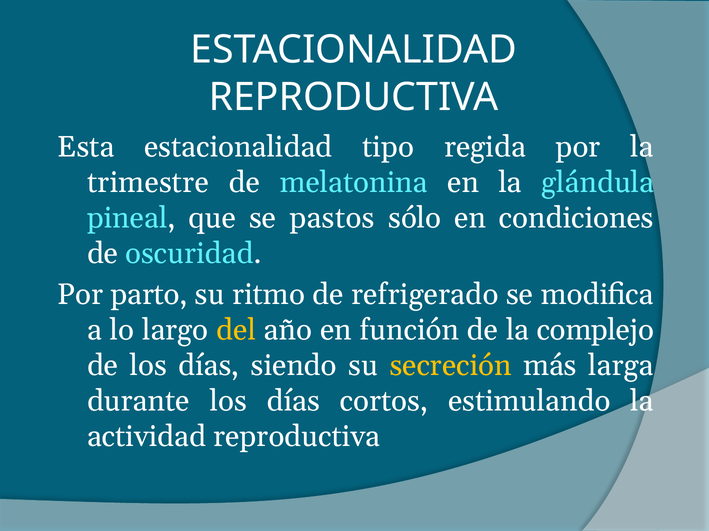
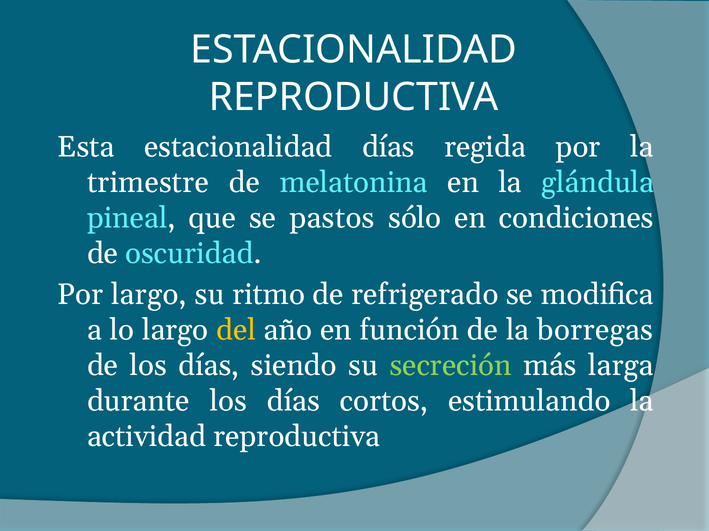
estacionalidad tipo: tipo -> días
Por parto: parto -> largo
complejo: complejo -> borregas
secreción colour: yellow -> light green
